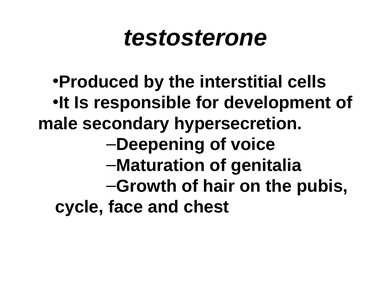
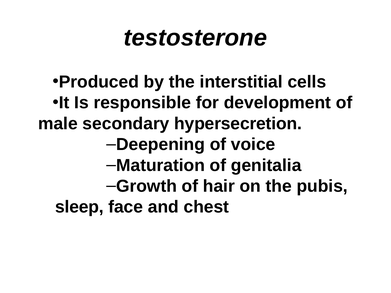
cycle: cycle -> sleep
